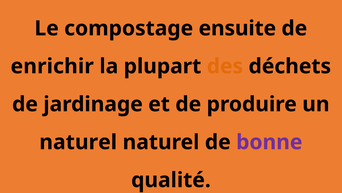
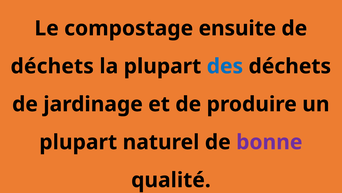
enrichir at (52, 66): enrichir -> déchets
des colour: orange -> blue
naturel at (78, 142): naturel -> plupart
